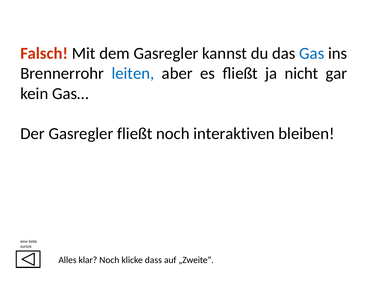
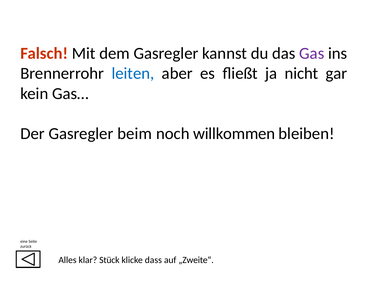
Gas colour: blue -> purple
Gasregler fließt: fließt -> beim
interaktiven: interaktiven -> willkommen
klar Noch: Noch -> Stück
